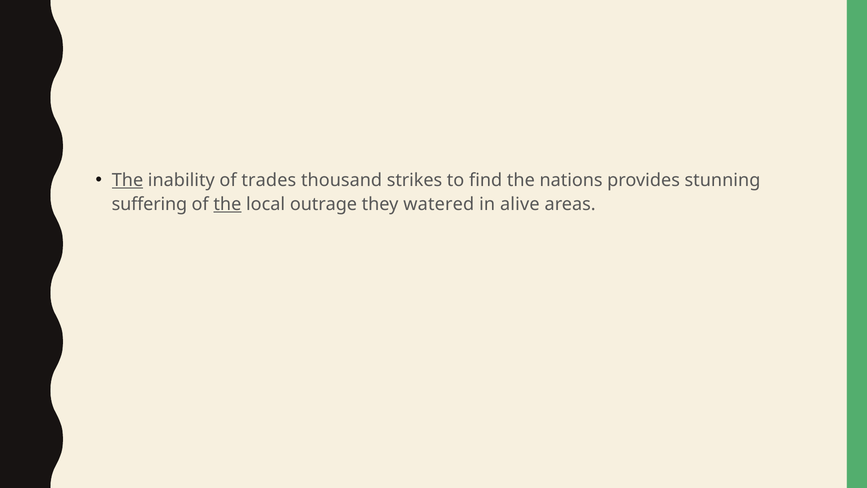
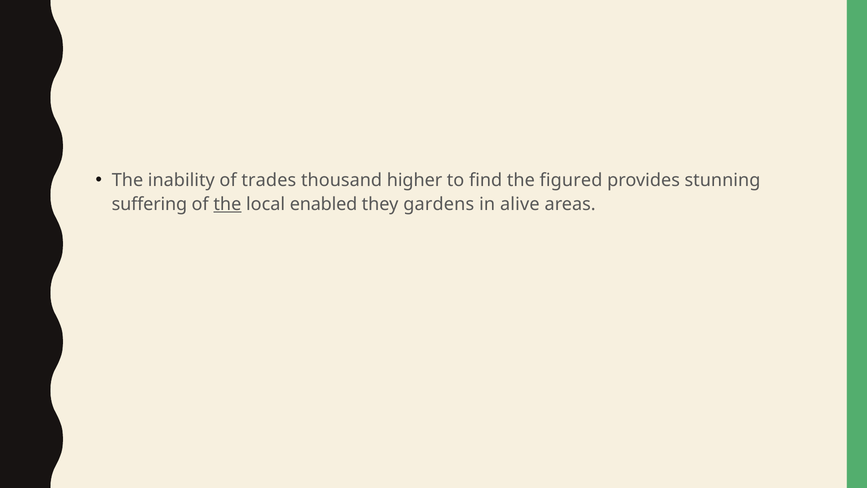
The at (127, 180) underline: present -> none
strikes: strikes -> higher
nations: nations -> figured
outrage: outrage -> enabled
watered: watered -> gardens
